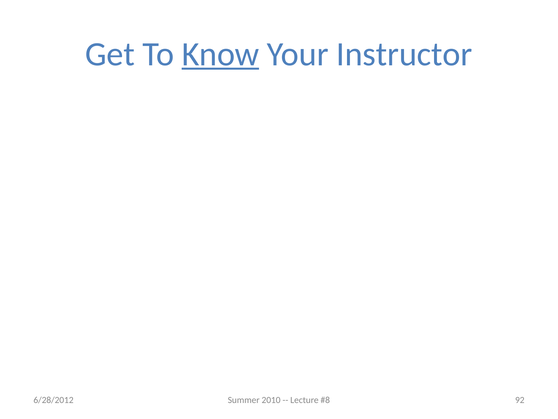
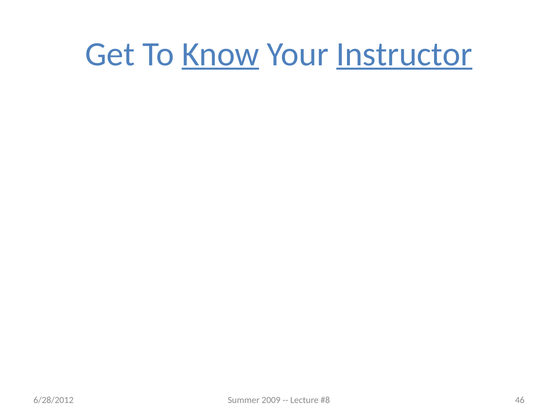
Instructor underline: none -> present
2010: 2010 -> 2009
92: 92 -> 46
